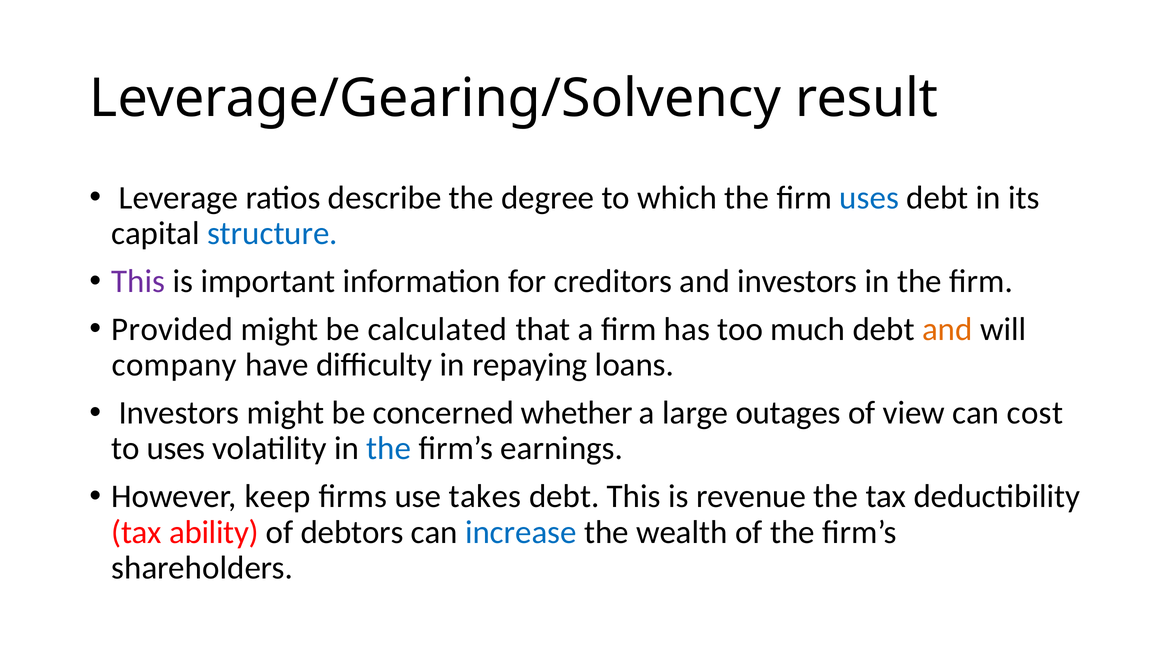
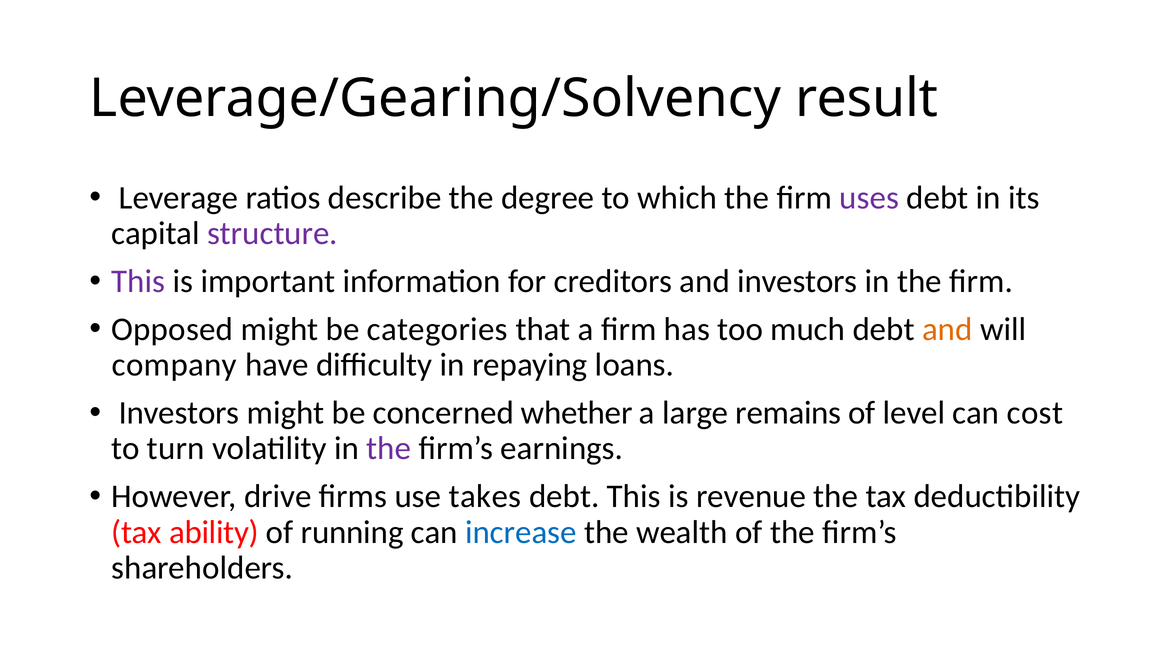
uses at (869, 198) colour: blue -> purple
structure colour: blue -> purple
Provided: Provided -> Opposed
calculated: calculated -> categories
outages: outages -> remains
view: view -> level
to uses: uses -> turn
the at (389, 448) colour: blue -> purple
keep: keep -> drive
debtors: debtors -> running
